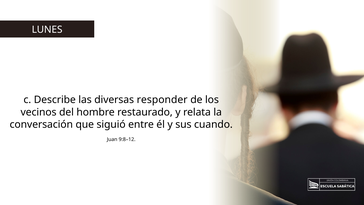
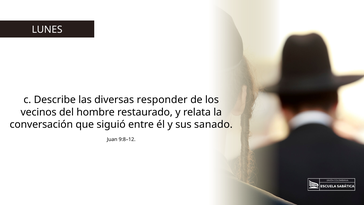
cuando: cuando -> sanado
